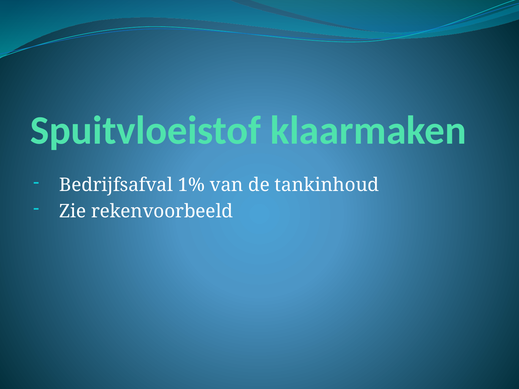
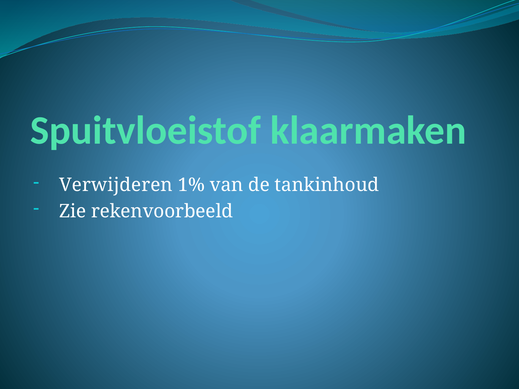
Bedrijfsafval: Bedrijfsafval -> Verwijderen
